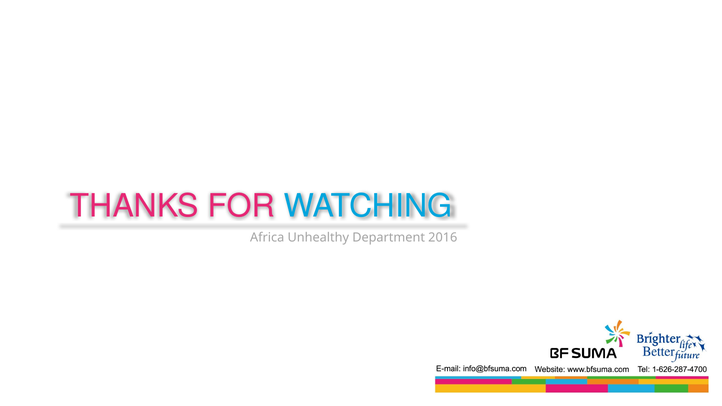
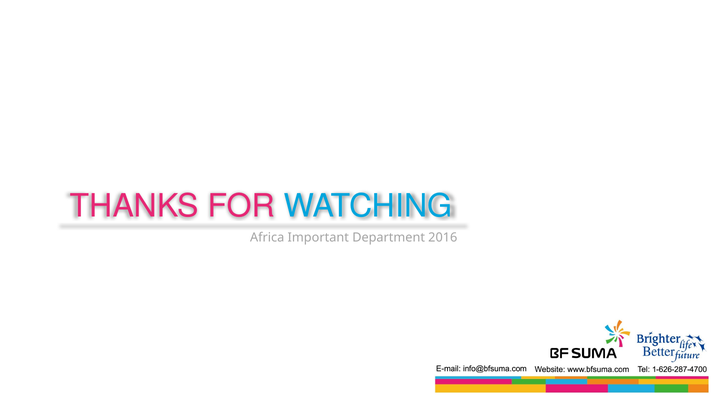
Unhealthy: Unhealthy -> Important
